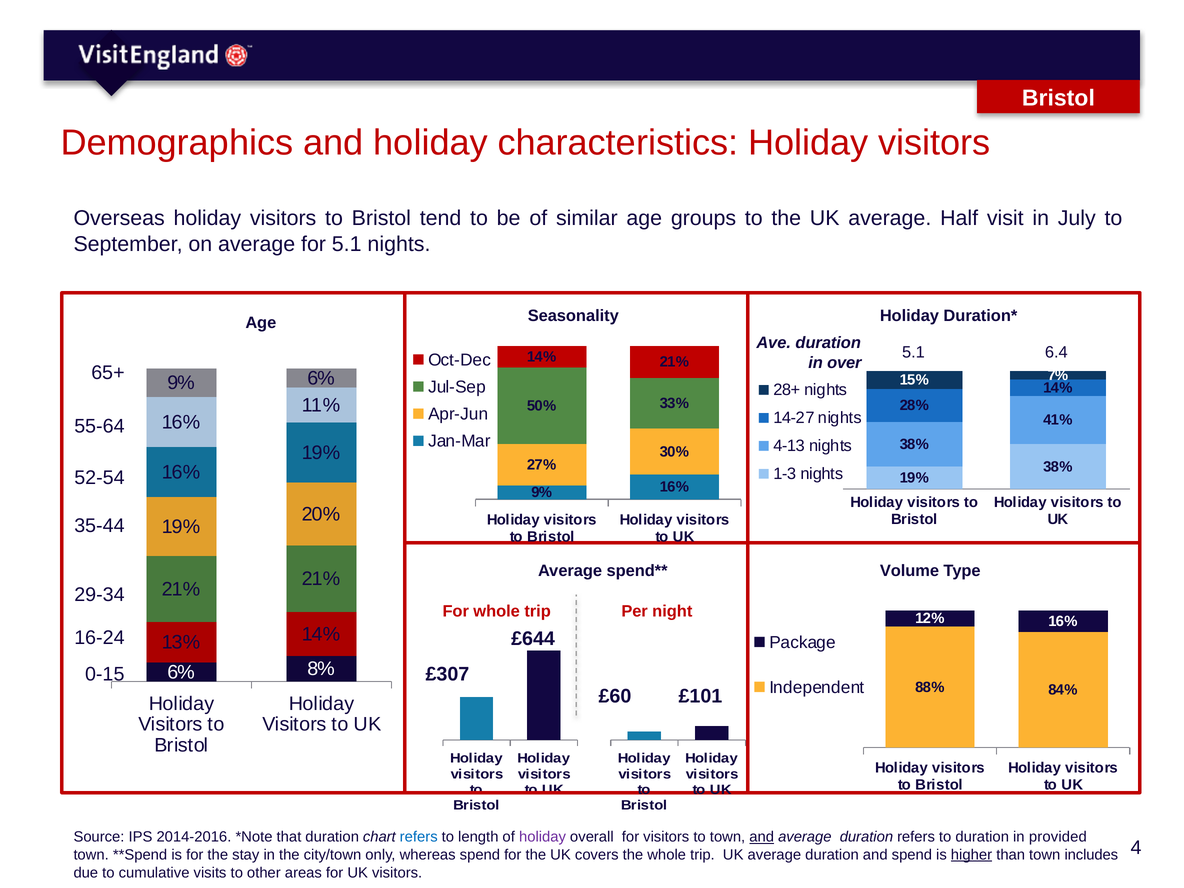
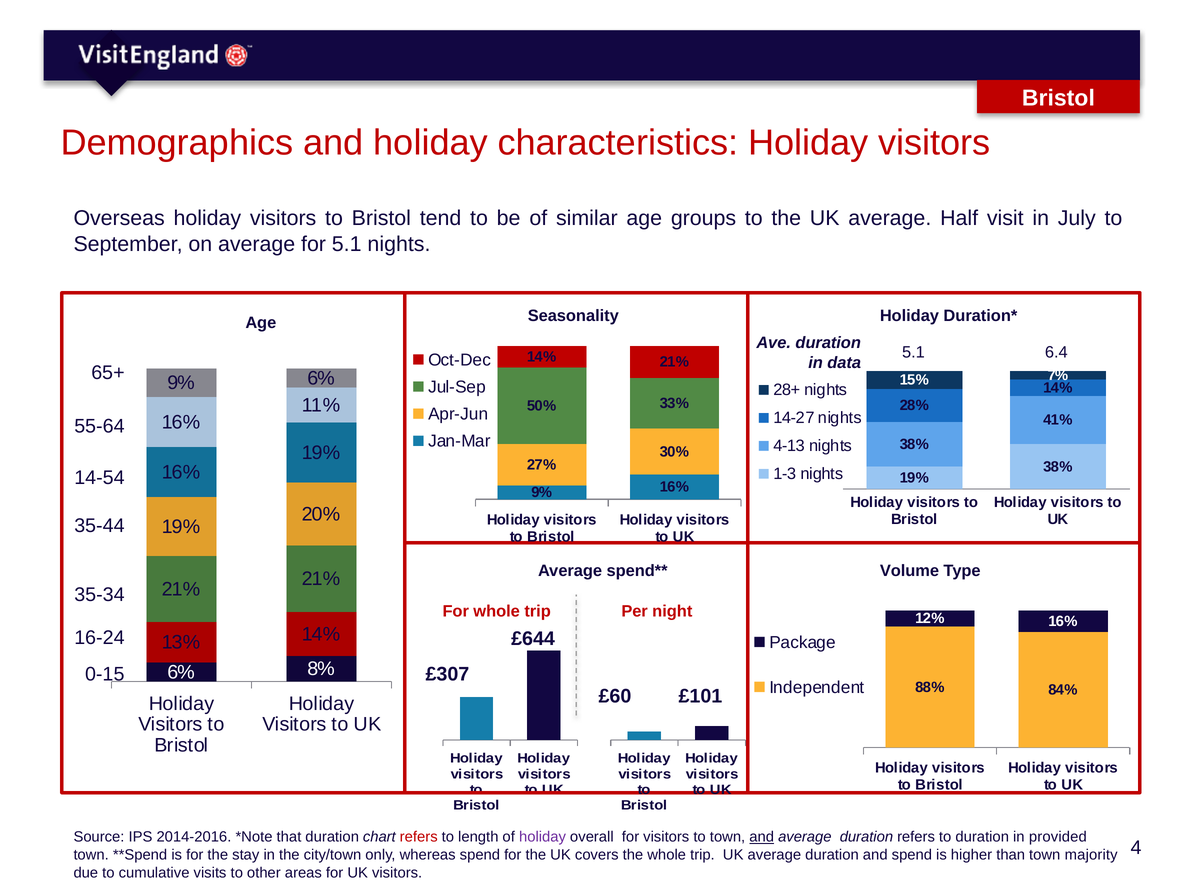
over: over -> data
52-54: 52-54 -> 14-54
29-34: 29-34 -> 35-34
refers at (419, 837) colour: blue -> red
higher underline: present -> none
includes: includes -> majority
